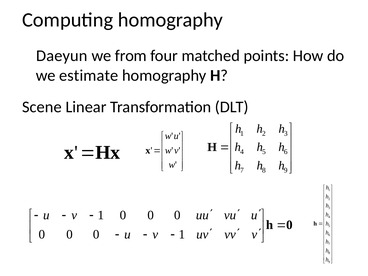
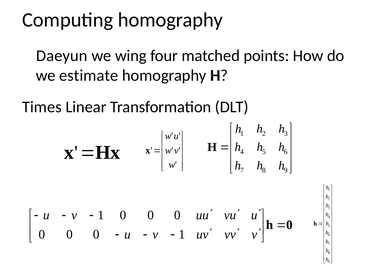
from: from -> wing
Scene: Scene -> Times
